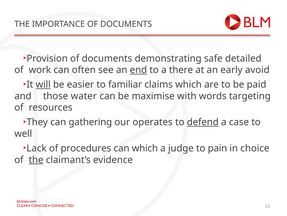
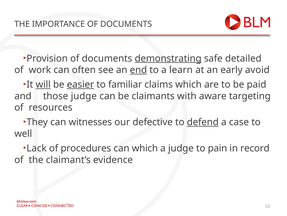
demonstrating underline: none -> present
there: there -> learn
easier underline: none -> present
those water: water -> judge
maximise: maximise -> claimants
words: words -> aware
gathering: gathering -> witnesses
operates: operates -> defective
choice: choice -> record
the at (36, 159) underline: present -> none
